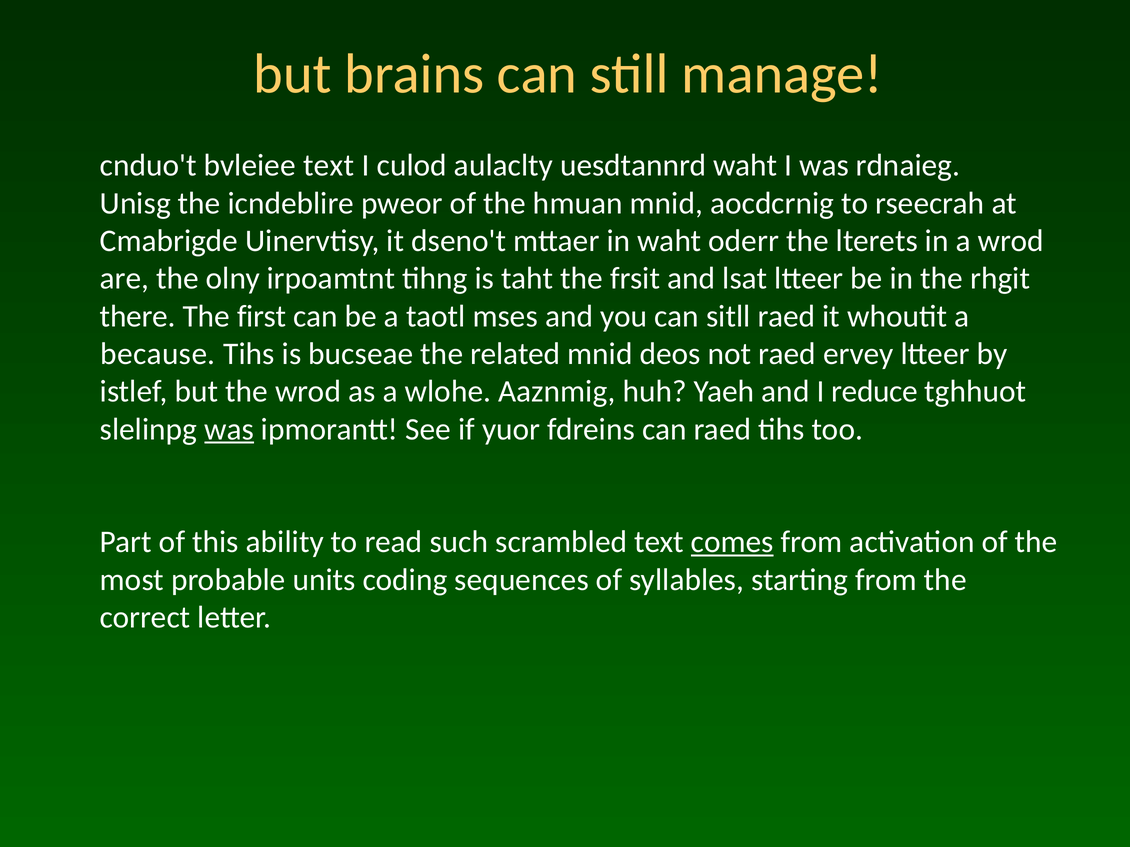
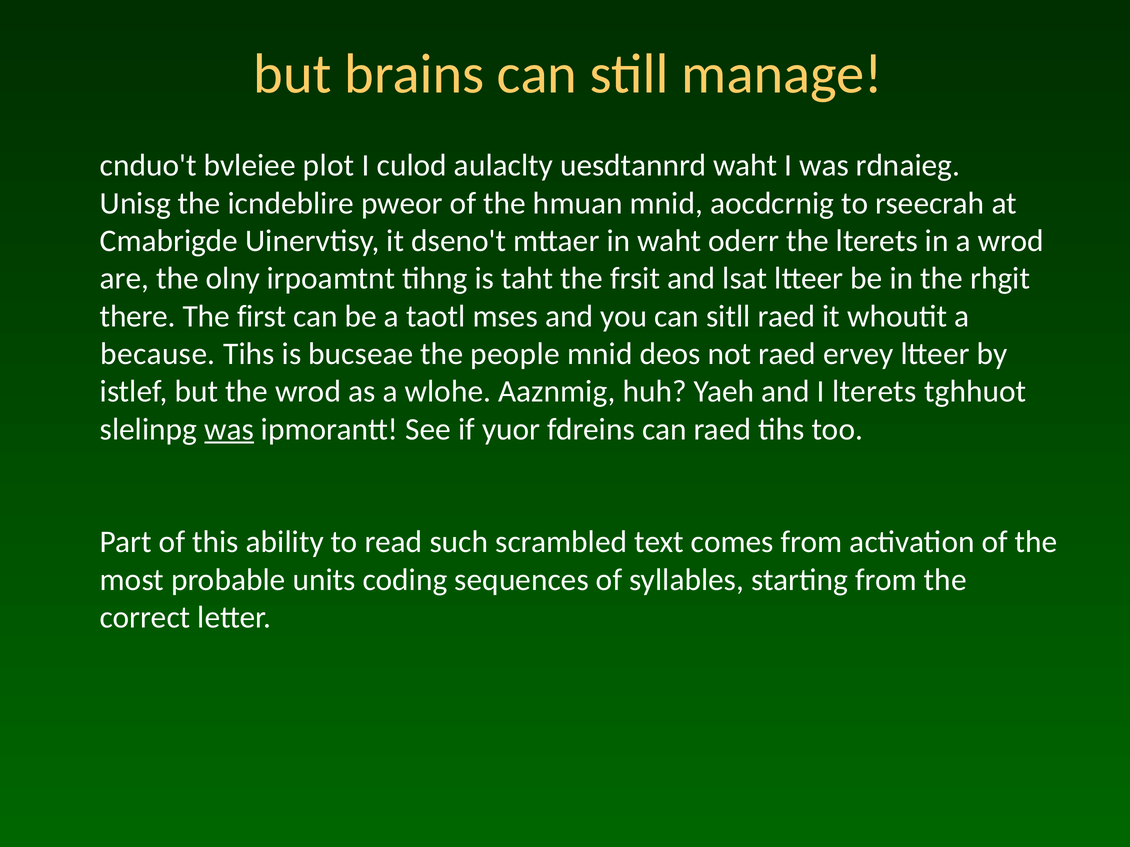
bvleiee text: text -> plot
related: related -> people
I reduce: reduce -> lterets
comes underline: present -> none
